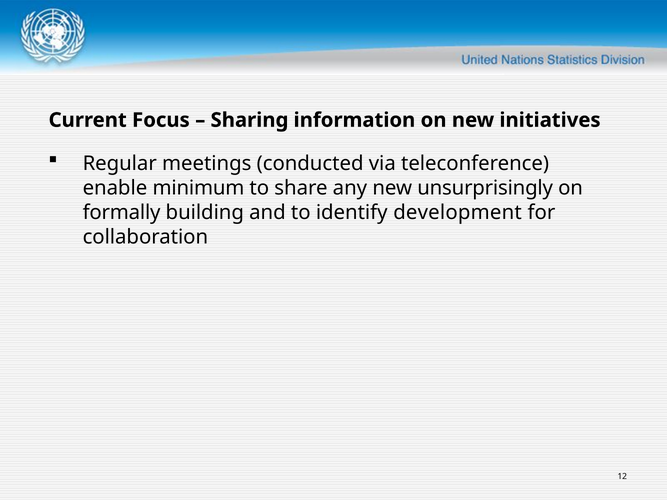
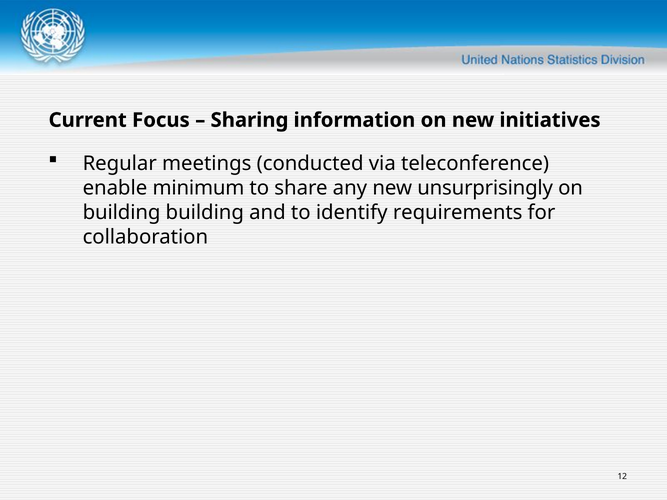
formally at (122, 212): formally -> building
development: development -> requirements
